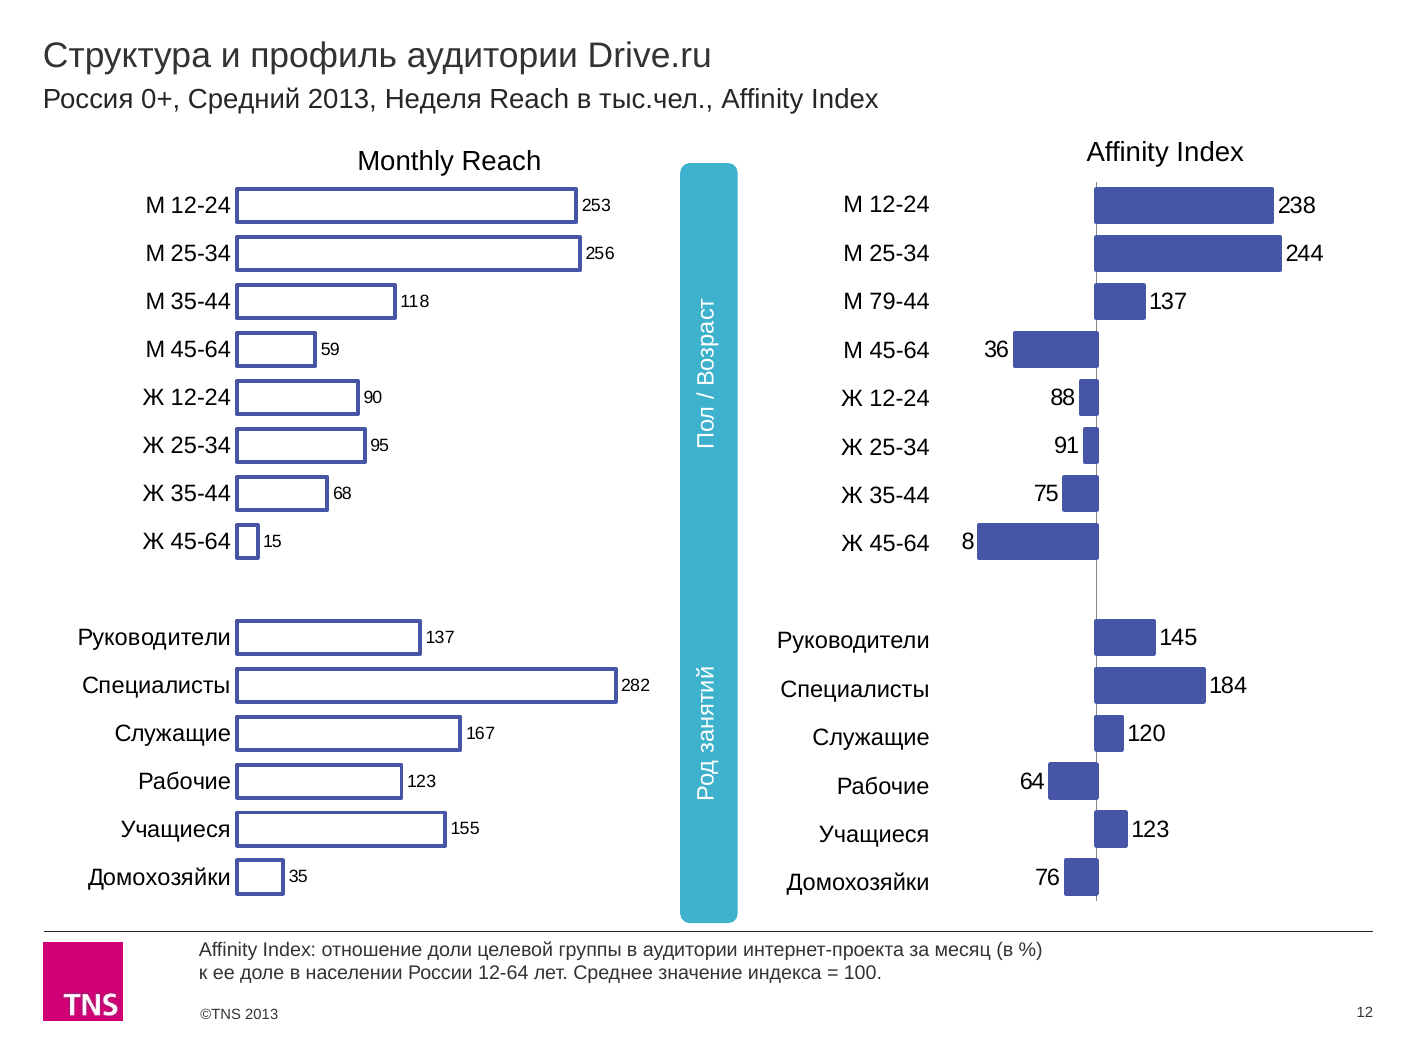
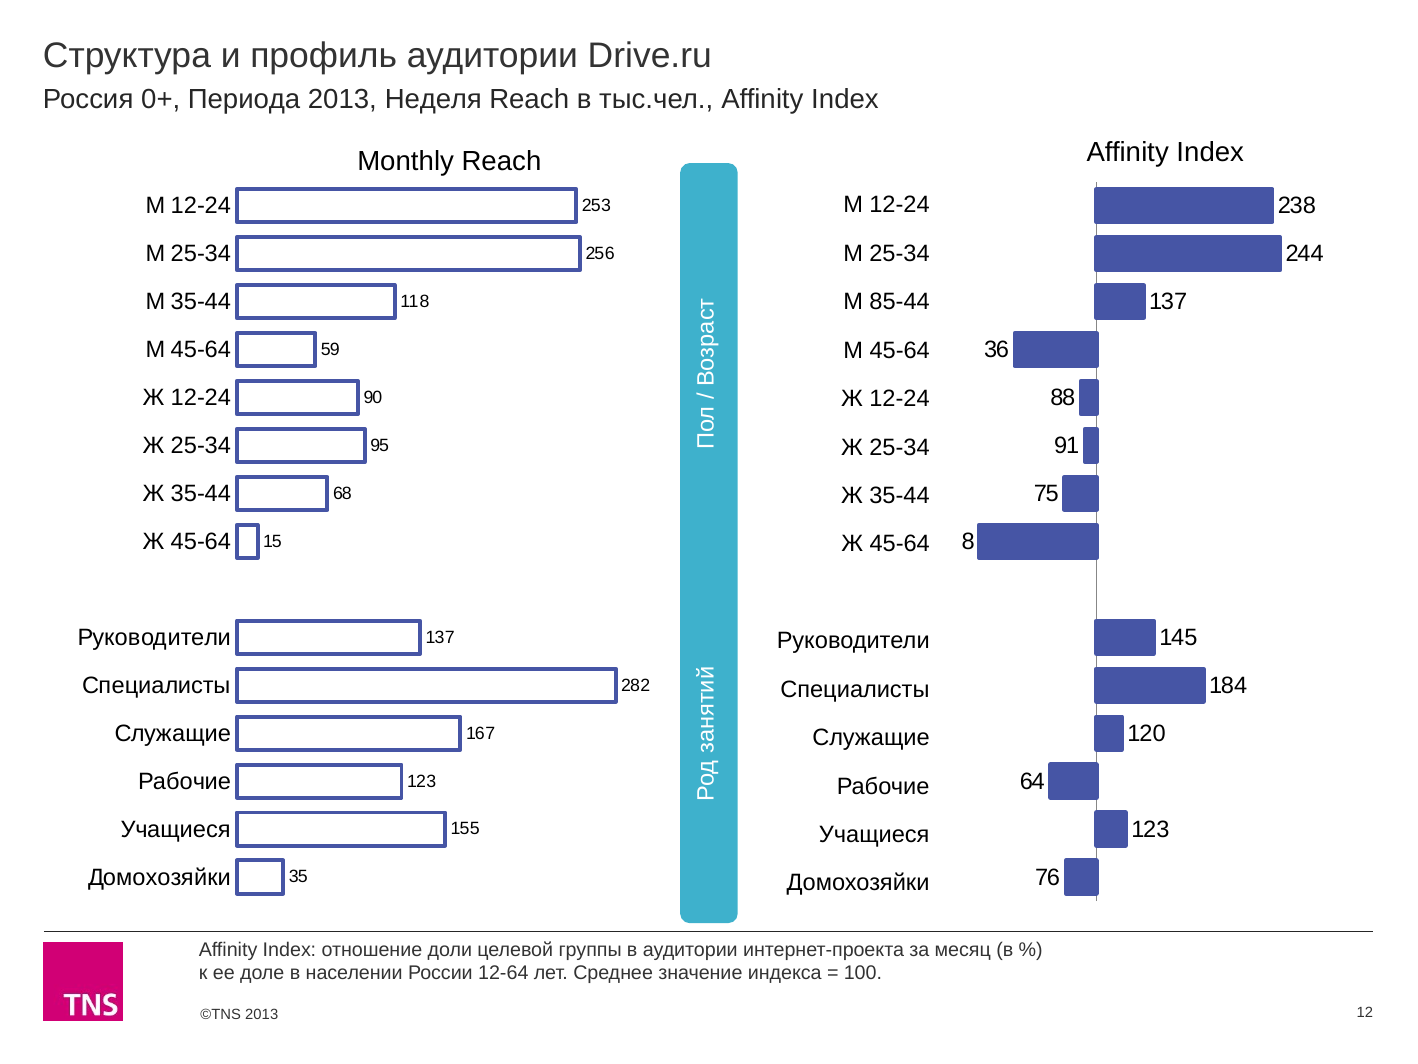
Средний: Средний -> Периода
79-44: 79-44 -> 85-44
